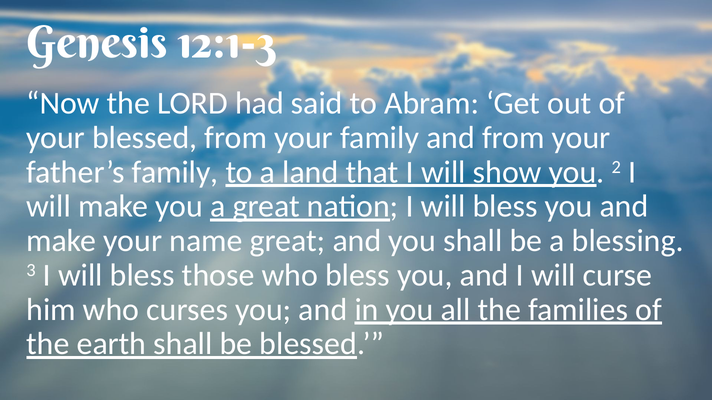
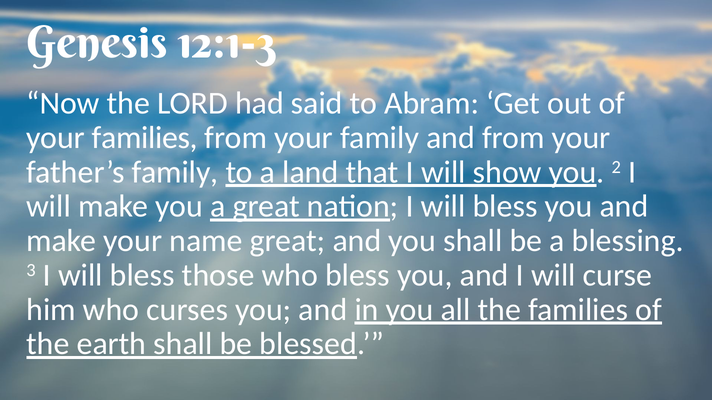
your blessed: blessed -> families
